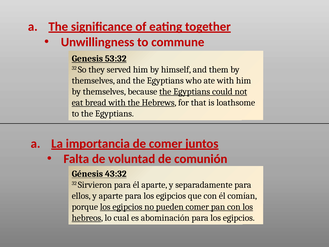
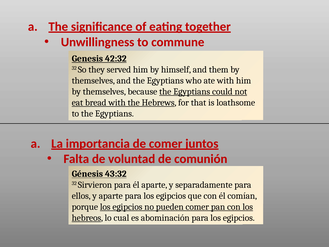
53:32: 53:32 -> 42:32
